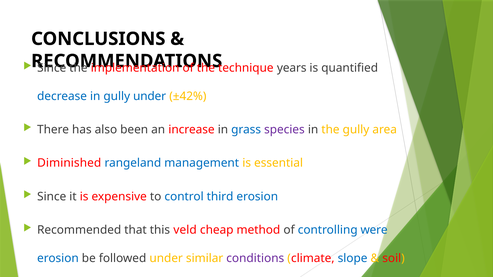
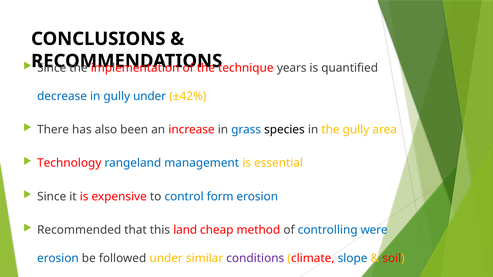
species colour: purple -> black
Diminished: Diminished -> Technology
third: third -> form
veld: veld -> land
